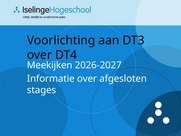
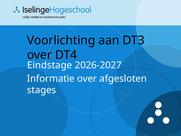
Meekijken: Meekijken -> Eindstage
